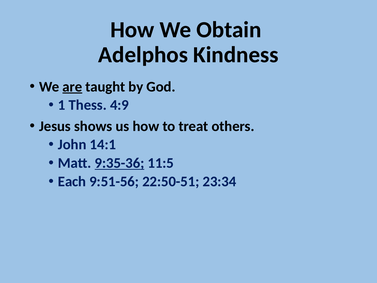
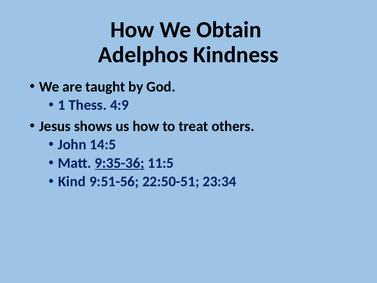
are underline: present -> none
14:1: 14:1 -> 14:5
Each: Each -> Kind
